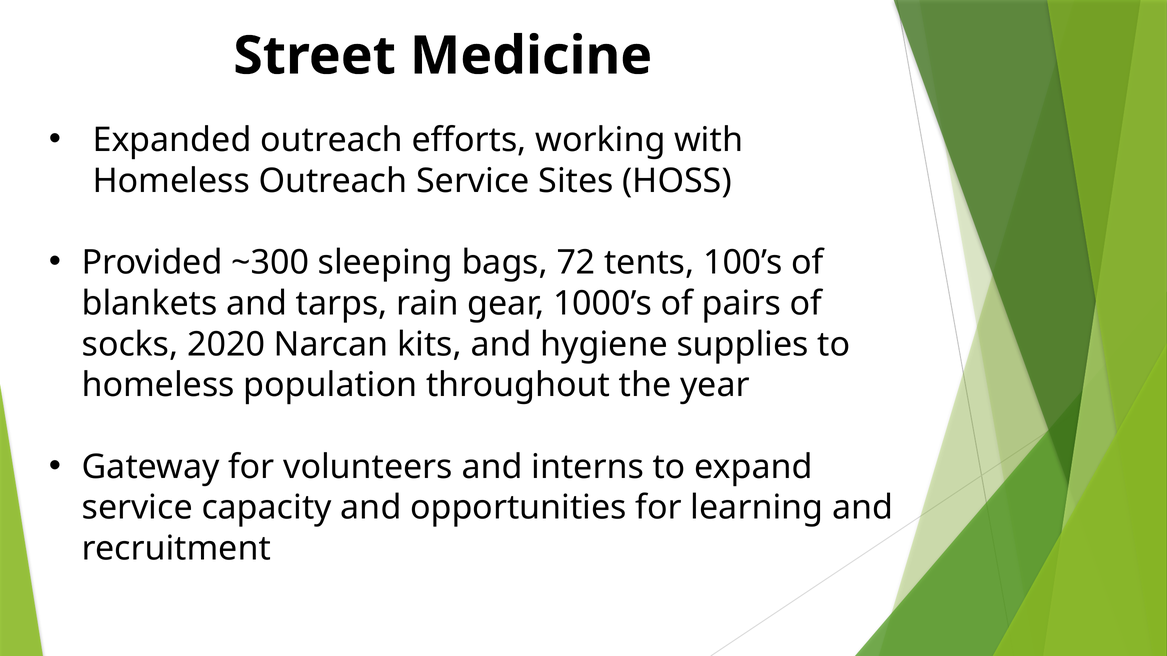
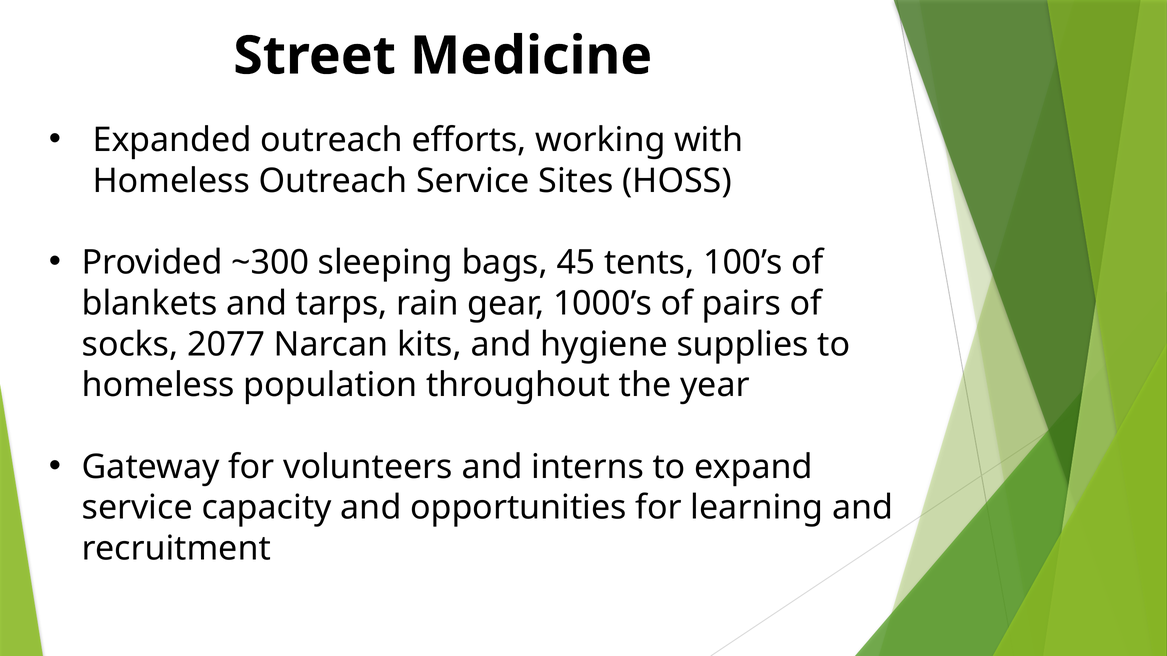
72: 72 -> 45
2020: 2020 -> 2077
